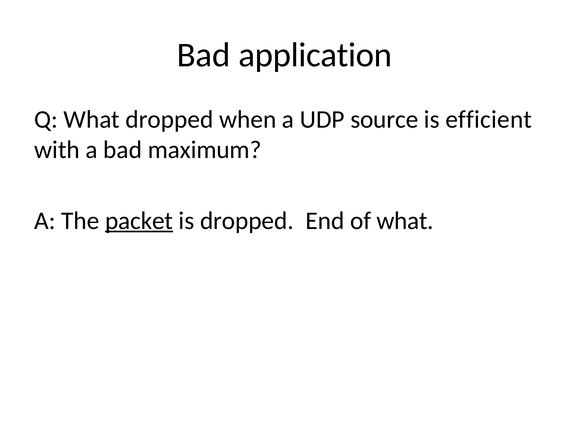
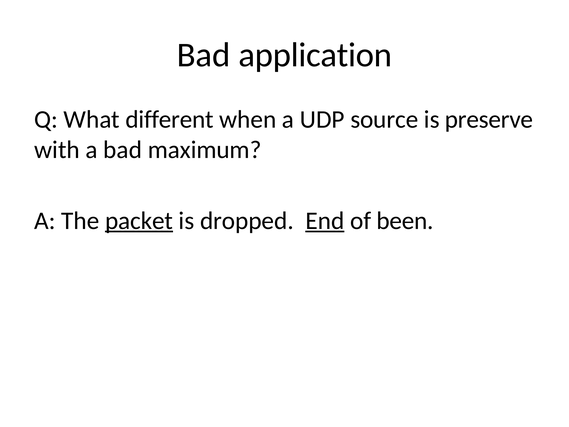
What dropped: dropped -> different
efficient: efficient -> preserve
End underline: none -> present
of what: what -> been
